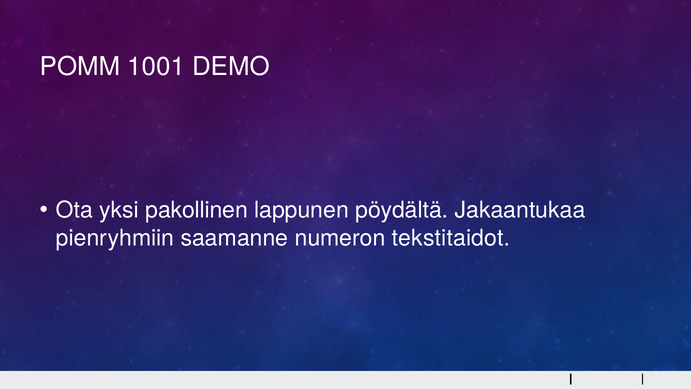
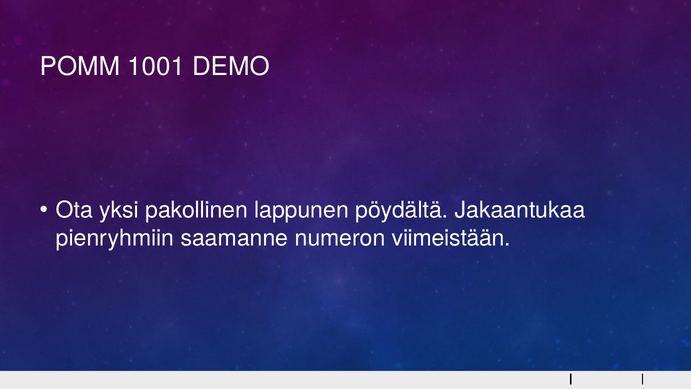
tekstitaidot: tekstitaidot -> viimeistään
